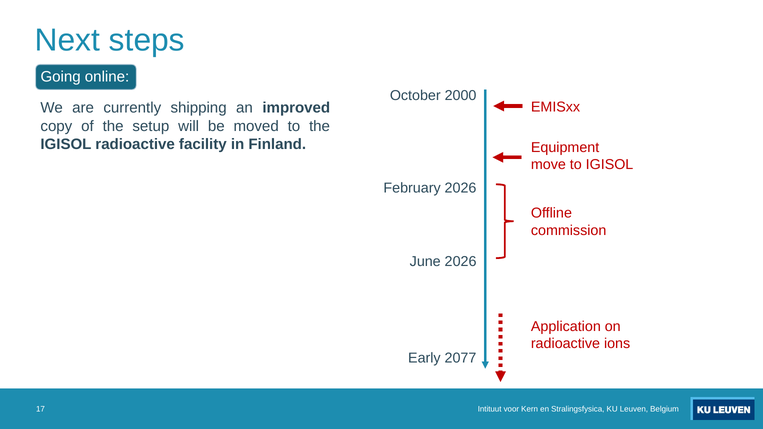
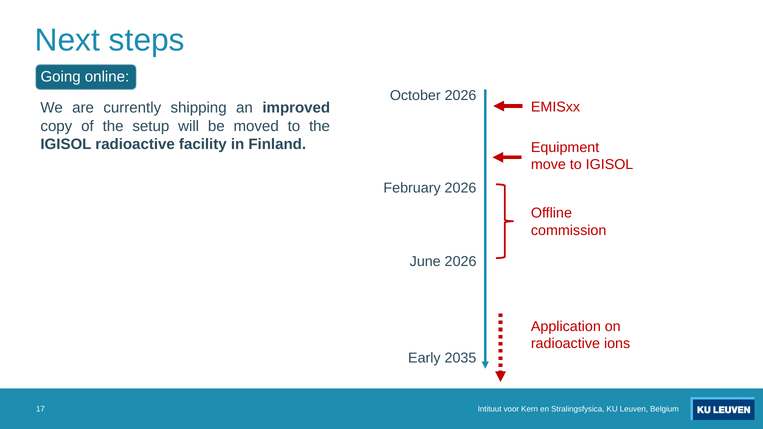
October 2000: 2000 -> 2026
2077: 2077 -> 2035
